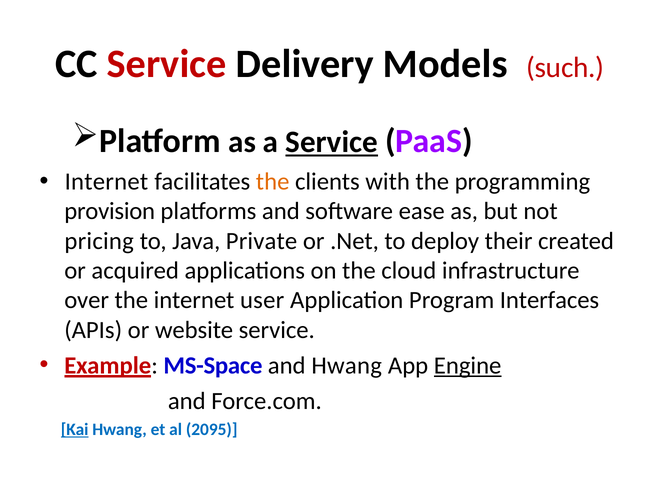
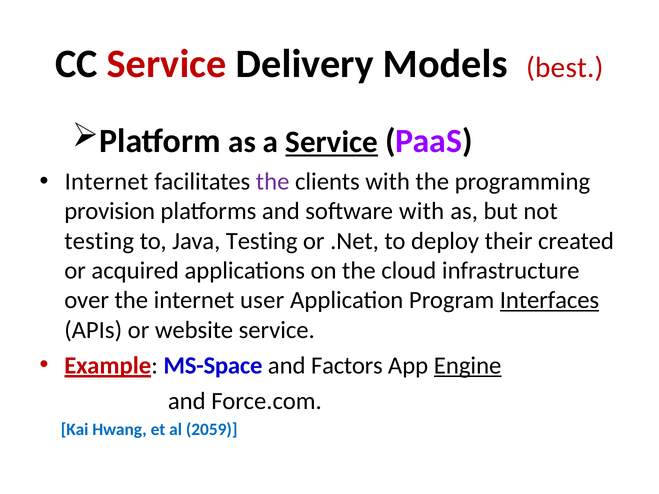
such: such -> best
the at (273, 182) colour: orange -> purple
software ease: ease -> with
pricing at (99, 241): pricing -> testing
Java Private: Private -> Testing
Interfaces underline: none -> present
and Hwang: Hwang -> Factors
Kai underline: present -> none
2095: 2095 -> 2059
